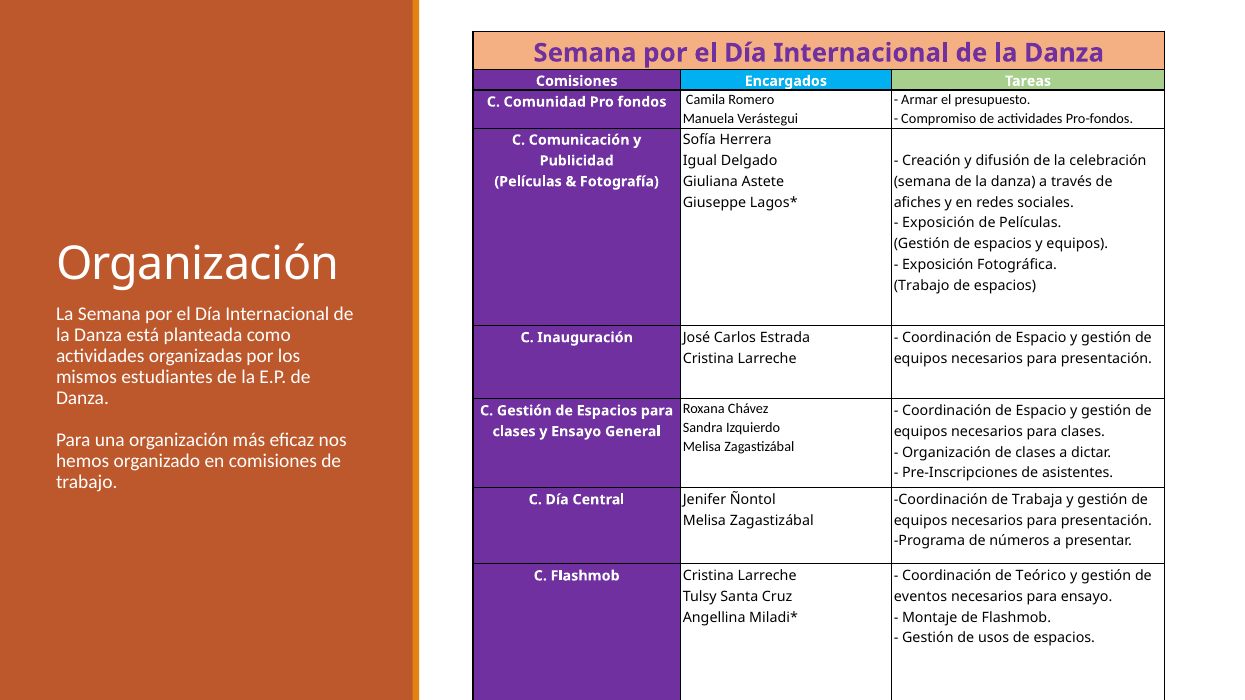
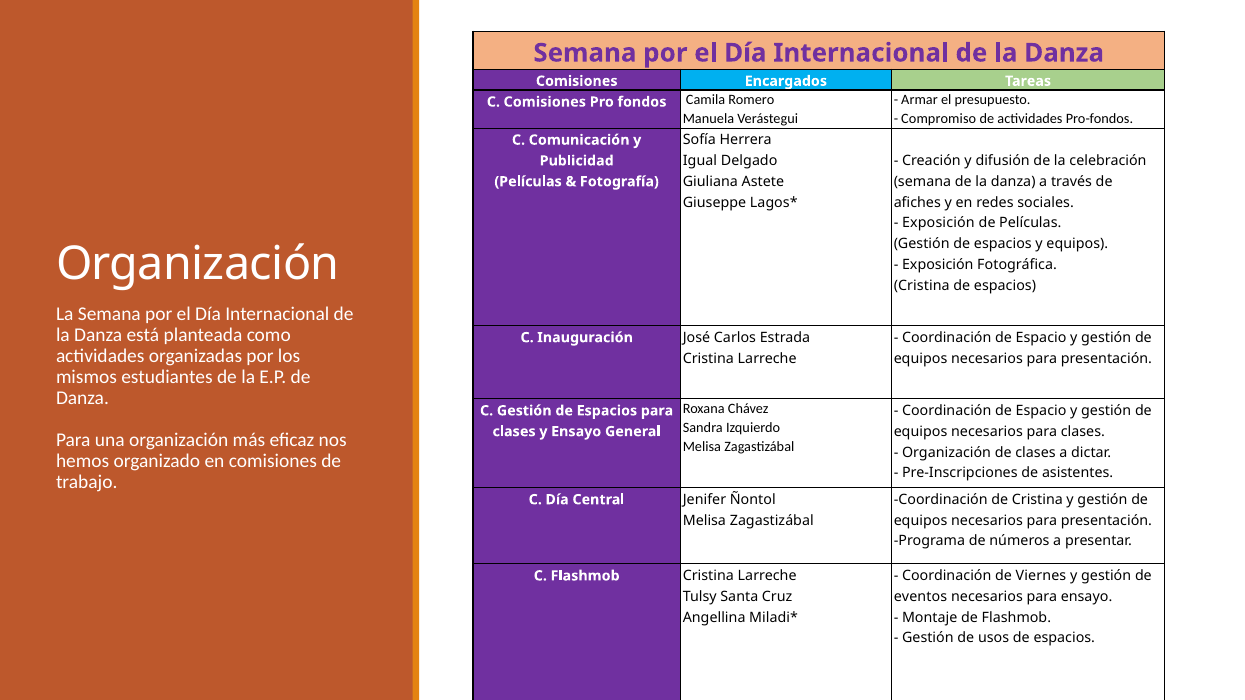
C Comunidad: Comunidad -> Comisiones
Trabajo at (922, 286): Trabajo -> Cristina
de Trabaja: Trabaja -> Cristina
Teórico: Teórico -> Viernes
